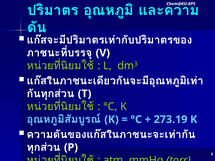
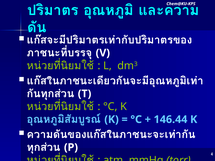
273.19: 273.19 -> 146.44
